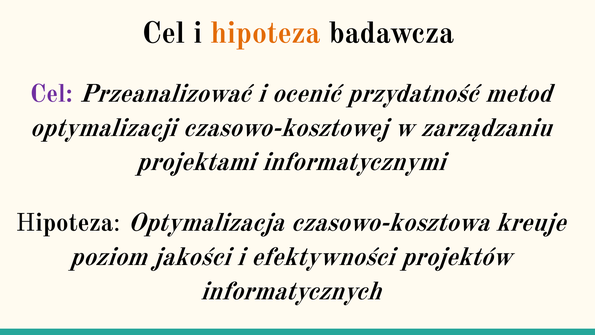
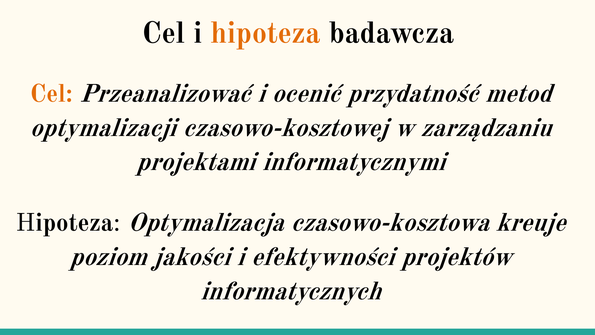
Cel at (51, 94) colour: purple -> orange
